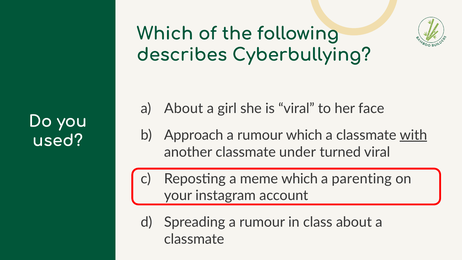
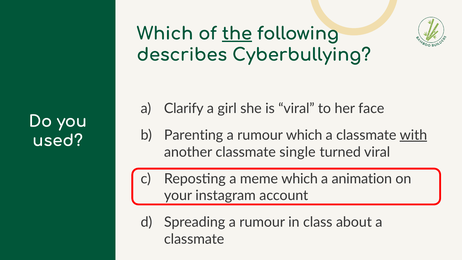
the underline: none -> present
a About: About -> Clarify
Approach: Approach -> Parenting
under: under -> single
parenting: parenting -> animation
